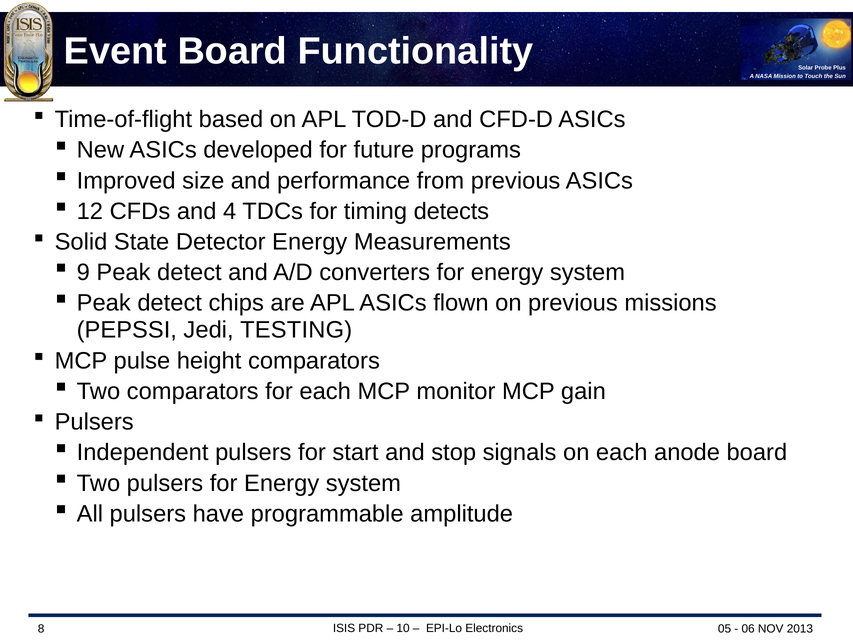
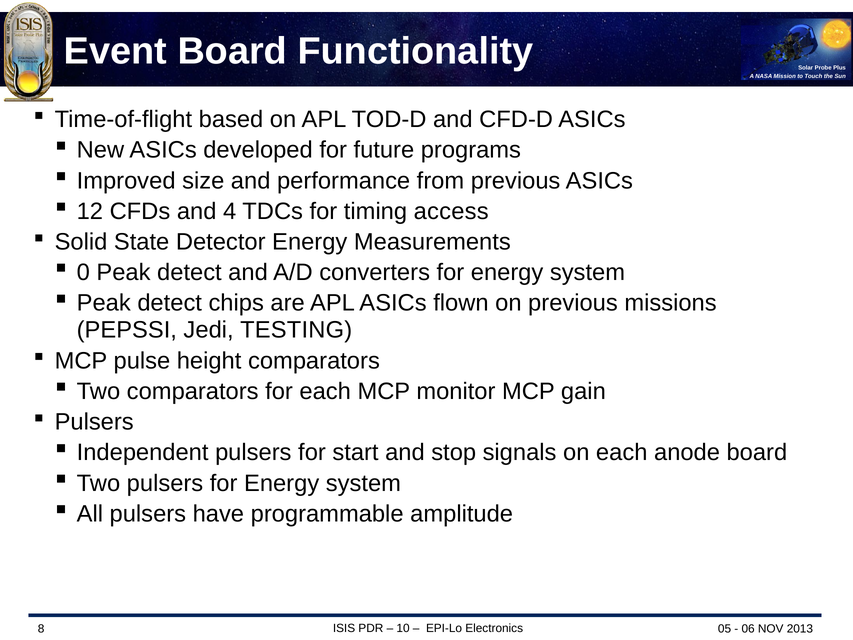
detects: detects -> access
9: 9 -> 0
